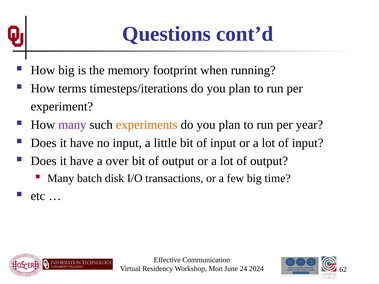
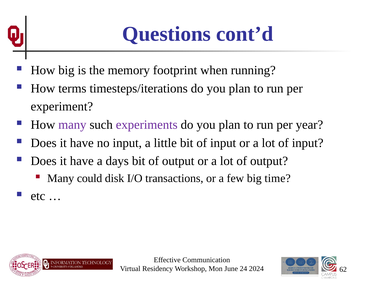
experiments colour: orange -> purple
over: over -> days
batch: batch -> could
